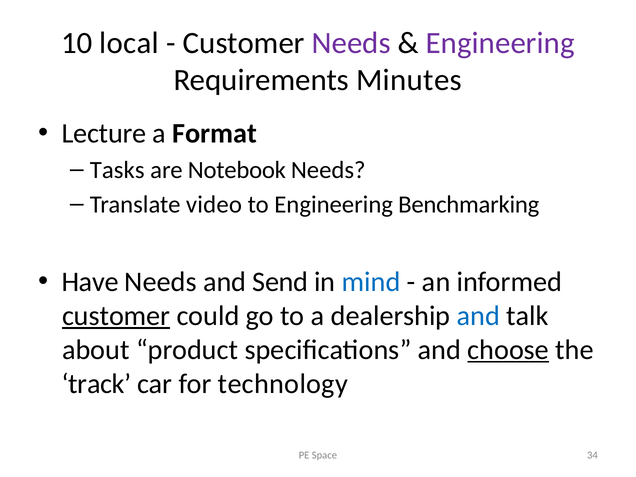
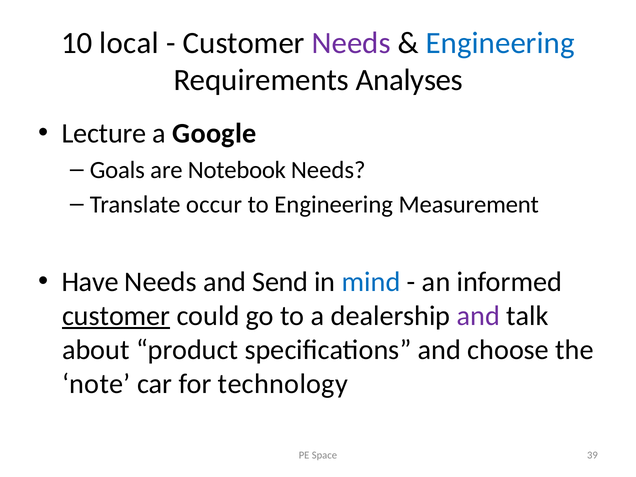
Engineering at (500, 43) colour: purple -> blue
Minutes: Minutes -> Analyses
Format: Format -> Google
Tasks: Tasks -> Goals
video: video -> occur
Benchmarking: Benchmarking -> Measurement
and at (478, 316) colour: blue -> purple
choose underline: present -> none
track: track -> note
34: 34 -> 39
